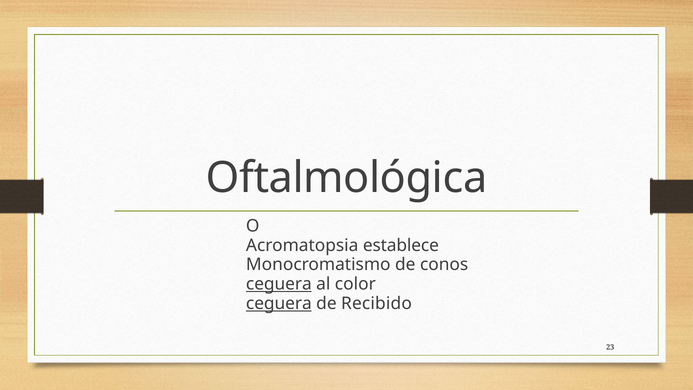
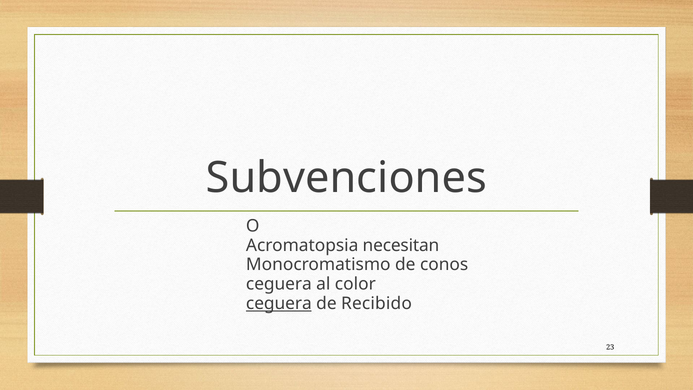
Oftalmológica: Oftalmológica -> Subvenciones
establece: establece -> necesitan
ceguera at (279, 284) underline: present -> none
